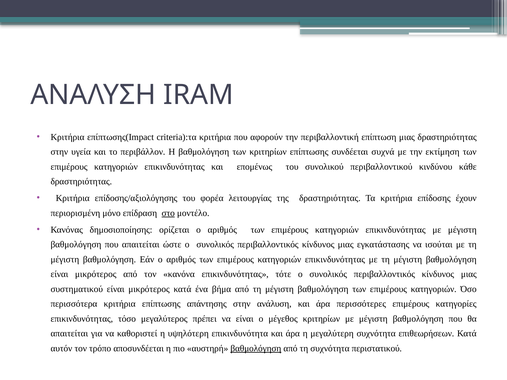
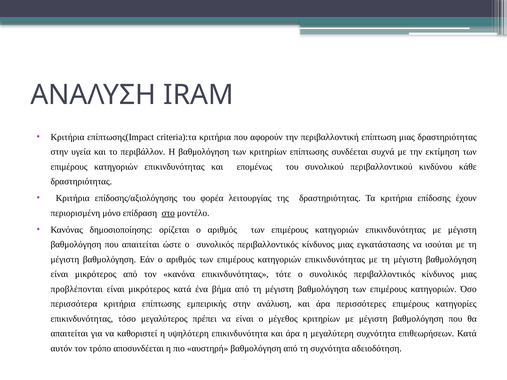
συστηματικού: συστηματικού -> προβλέπονται
απάντησης: απάντησης -> εμπειρικής
βαθμολόγηση at (256, 349) underline: present -> none
περιστατικού: περιστατικού -> αδειοδότηση
